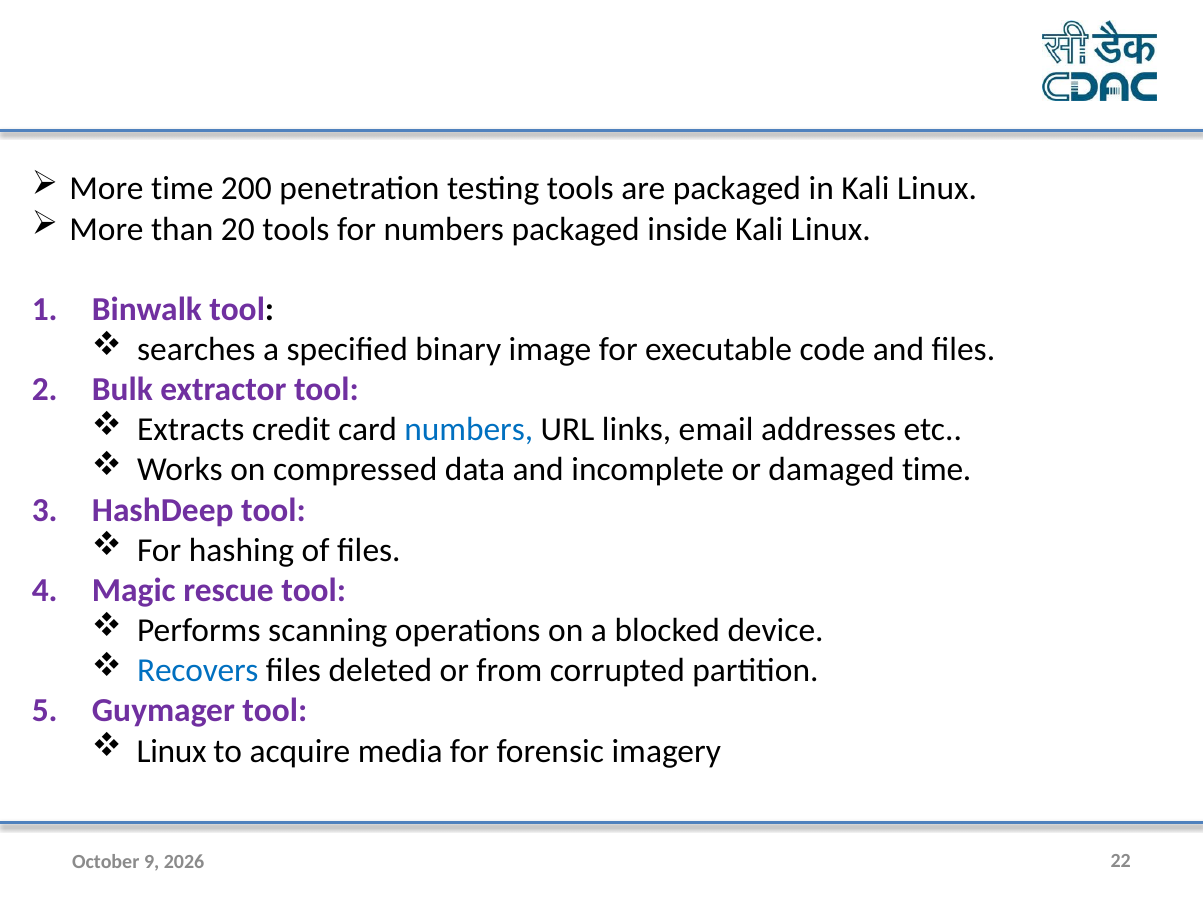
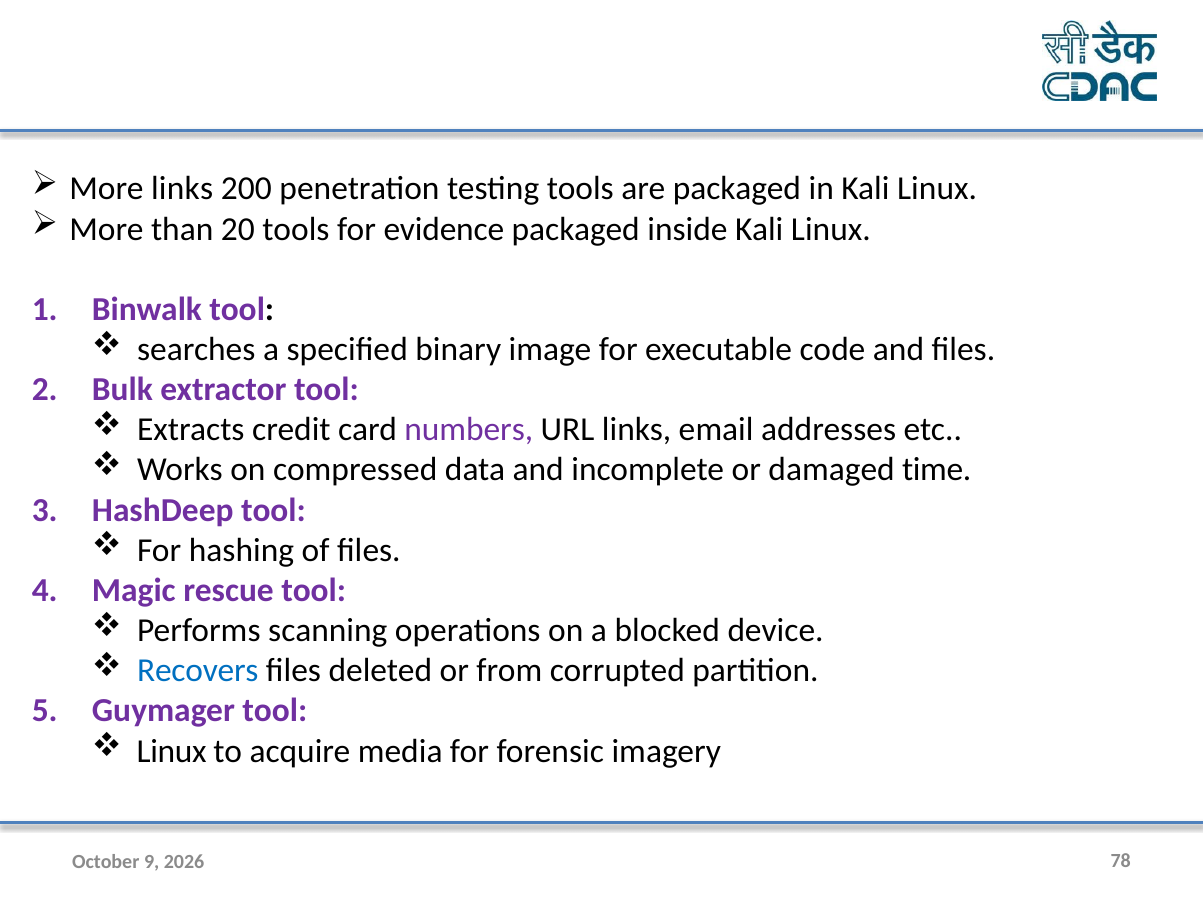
More time: time -> links
for numbers: numbers -> evidence
numbers at (469, 429) colour: blue -> purple
22: 22 -> 78
